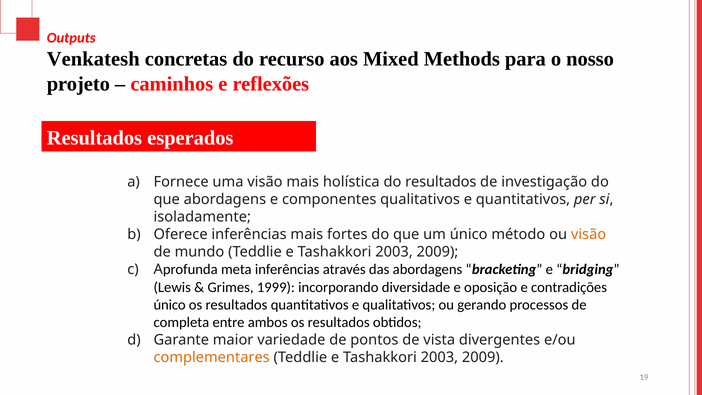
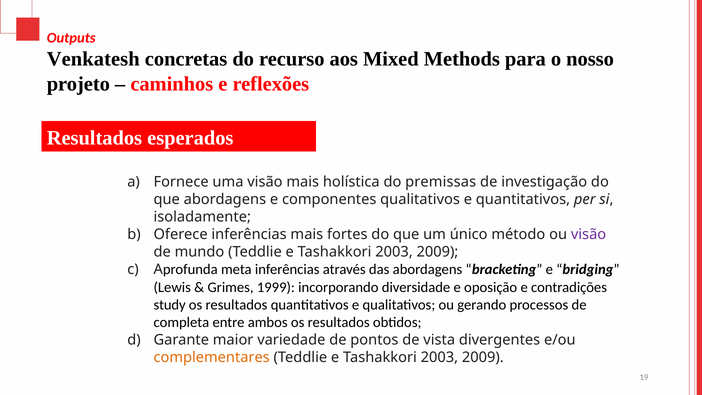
do resultados: resultados -> premissas
visão at (589, 234) colour: orange -> purple
único at (170, 305): único -> study
